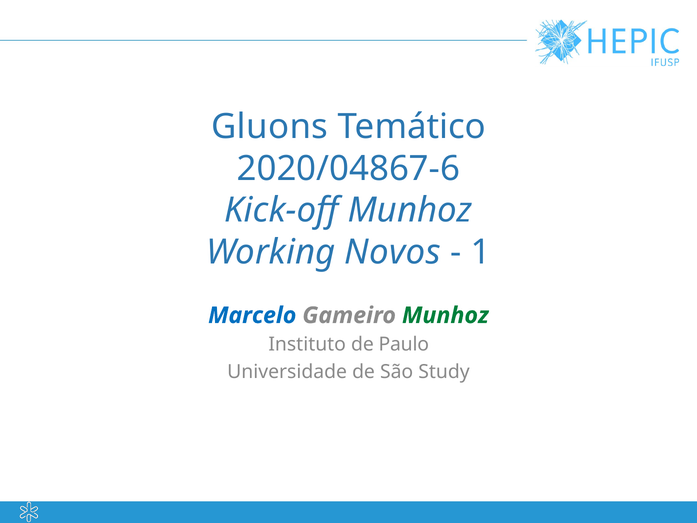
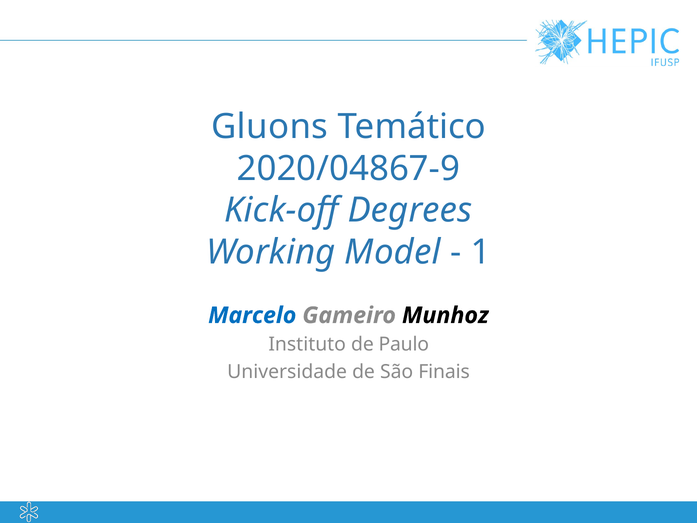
2020/04867-6: 2020/04867-6 -> 2020/04867-9
Kick-off Munhoz: Munhoz -> Degrees
Novos: Novos -> Model
Munhoz at (445, 315) colour: green -> black
Study: Study -> Finais
